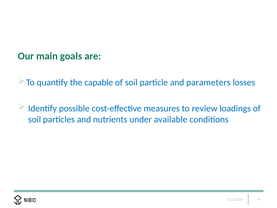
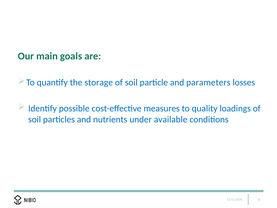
capable: capable -> storage
review: review -> quality
